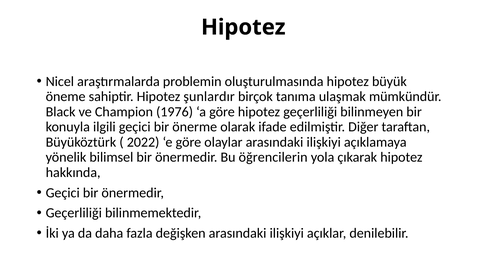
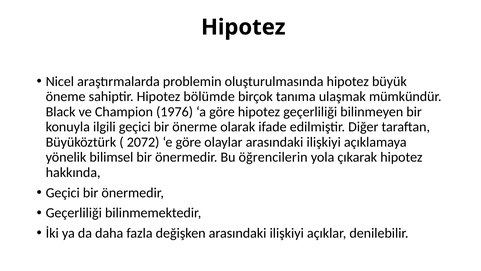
şunlardır: şunlardır -> bölümde
2022: 2022 -> 2072
